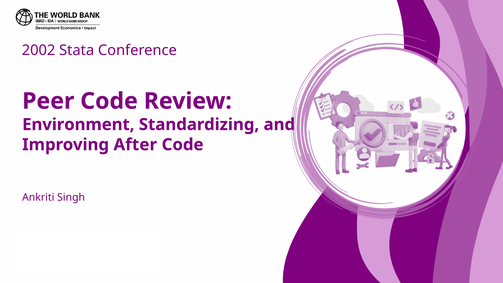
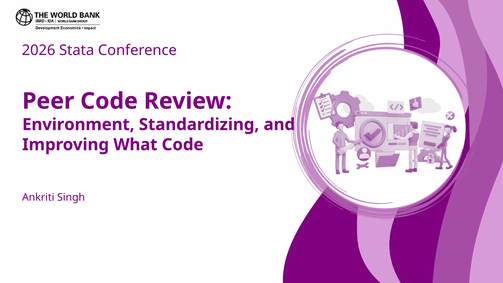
2002: 2002 -> 2026
After: After -> What
